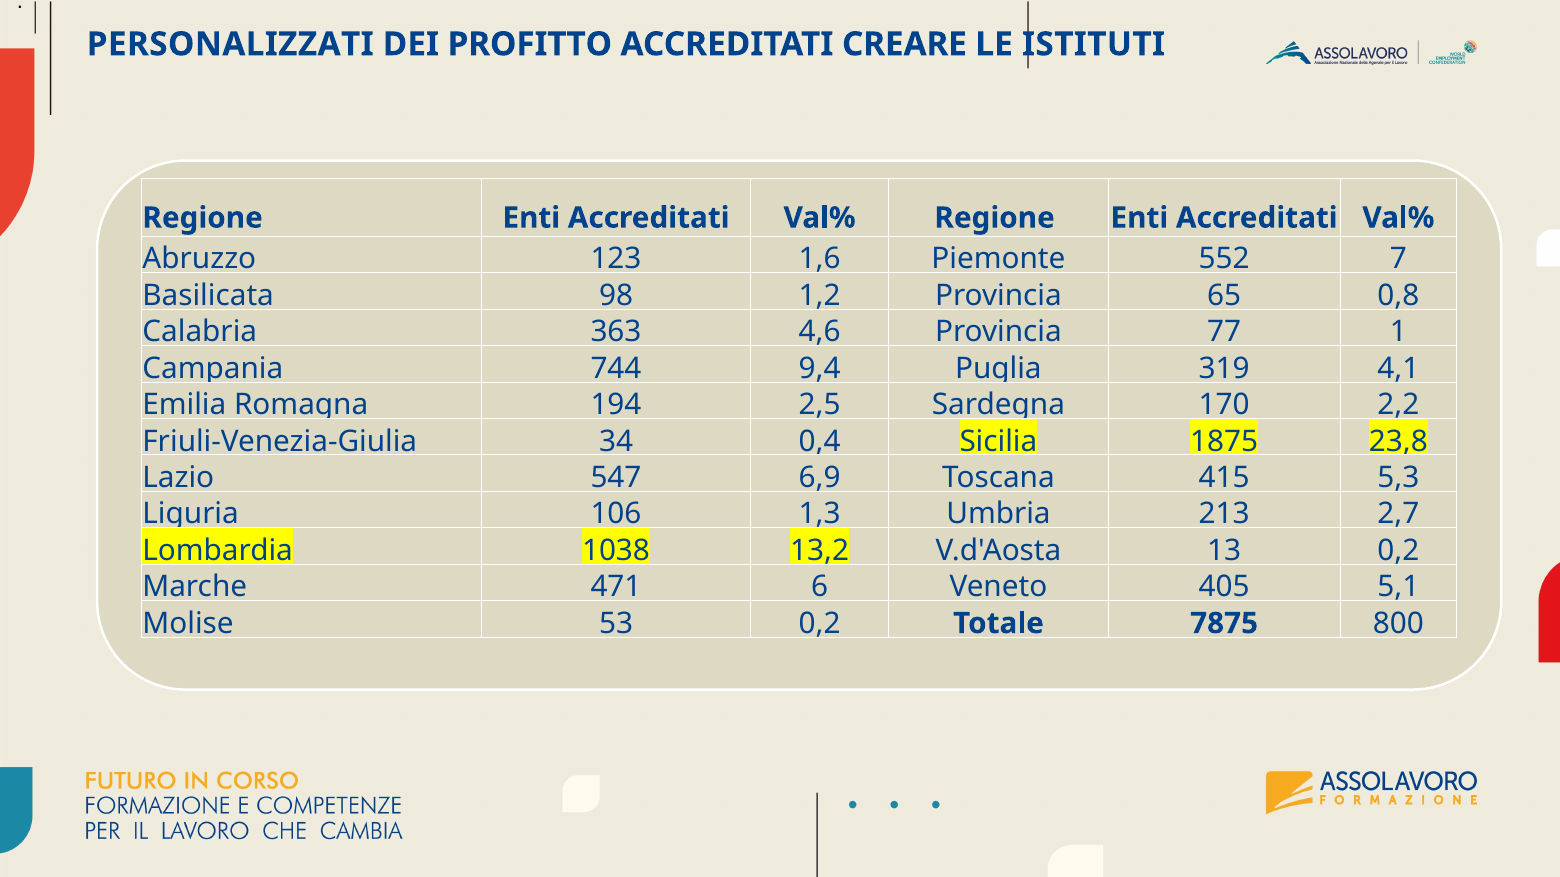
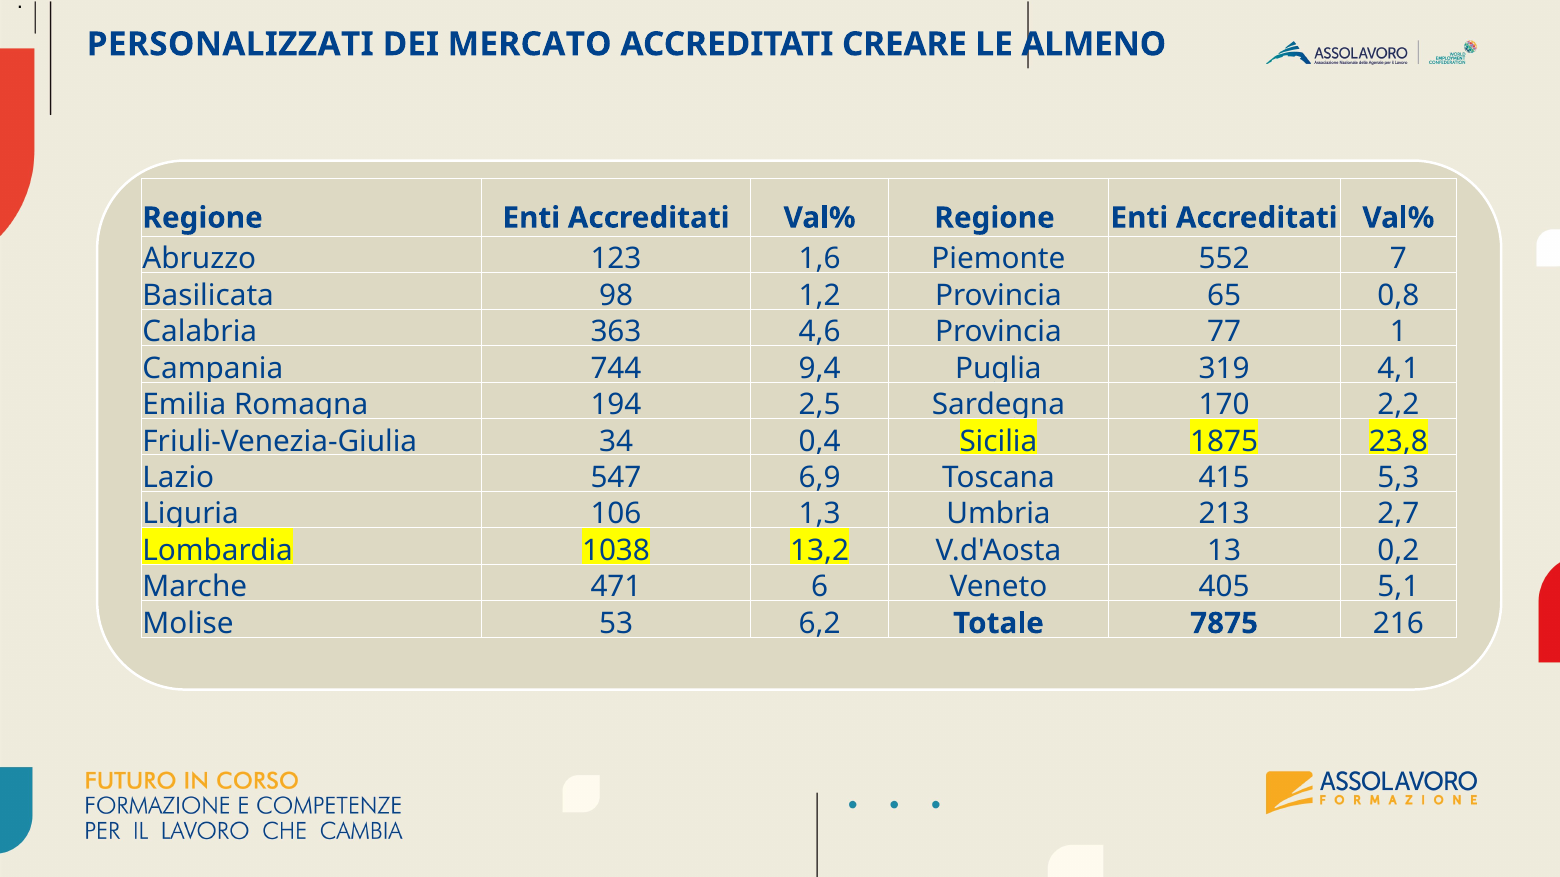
PROFITTO: PROFITTO -> MERCATO
ISTITUTI: ISTITUTI -> ALMENO
53 0,2: 0,2 -> 6,2
800: 800 -> 216
